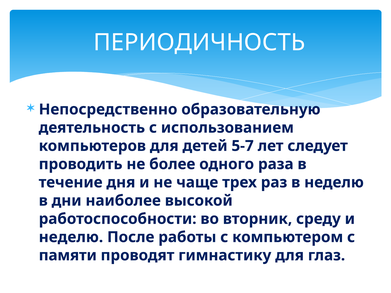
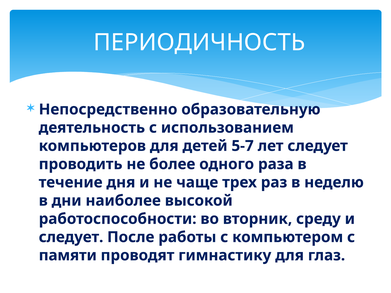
неделю at (71, 237): неделю -> следует
